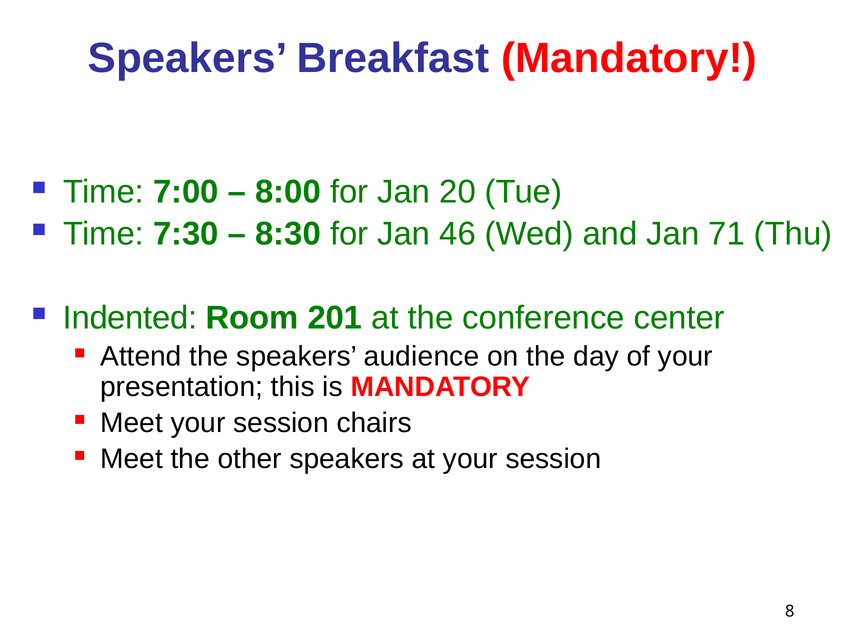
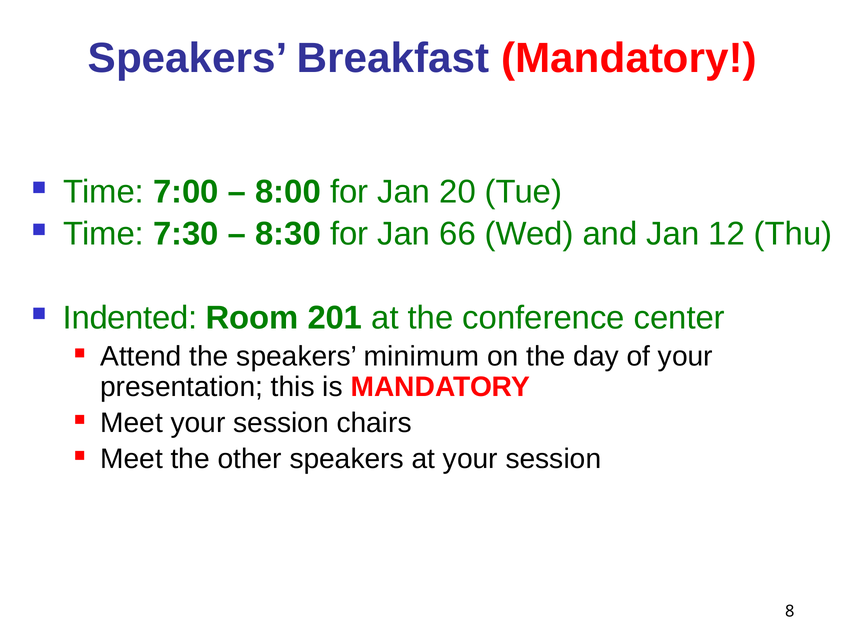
46: 46 -> 66
71: 71 -> 12
audience: audience -> minimum
